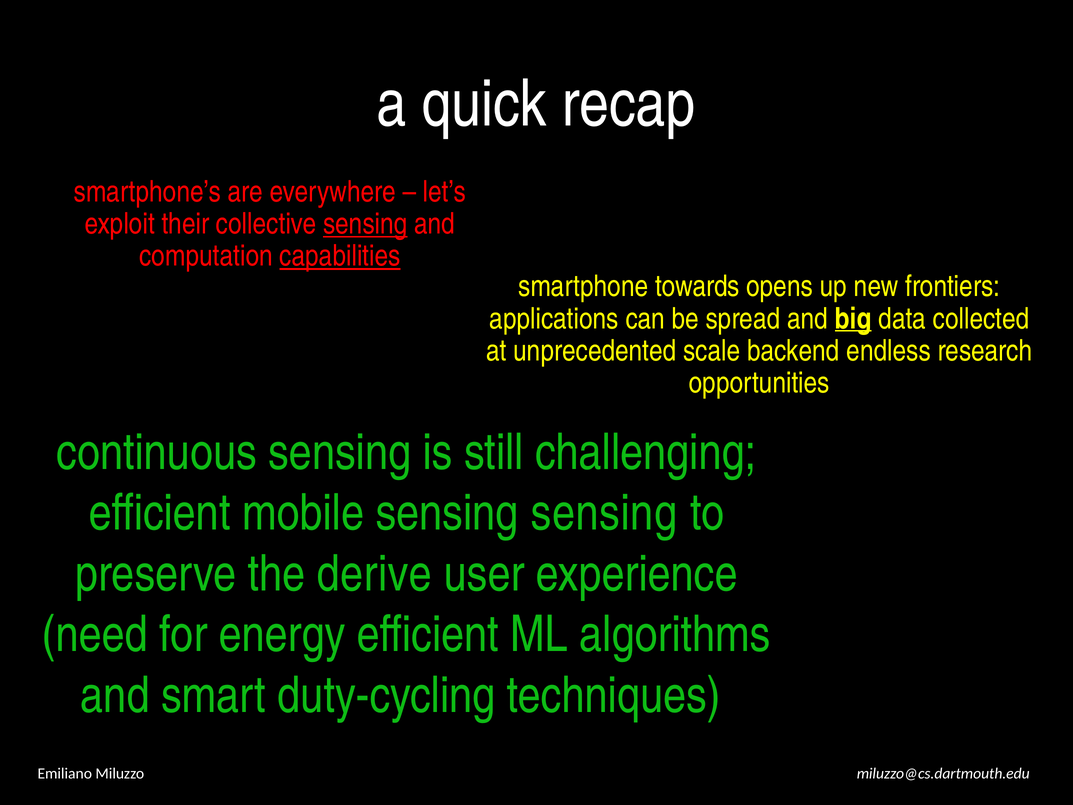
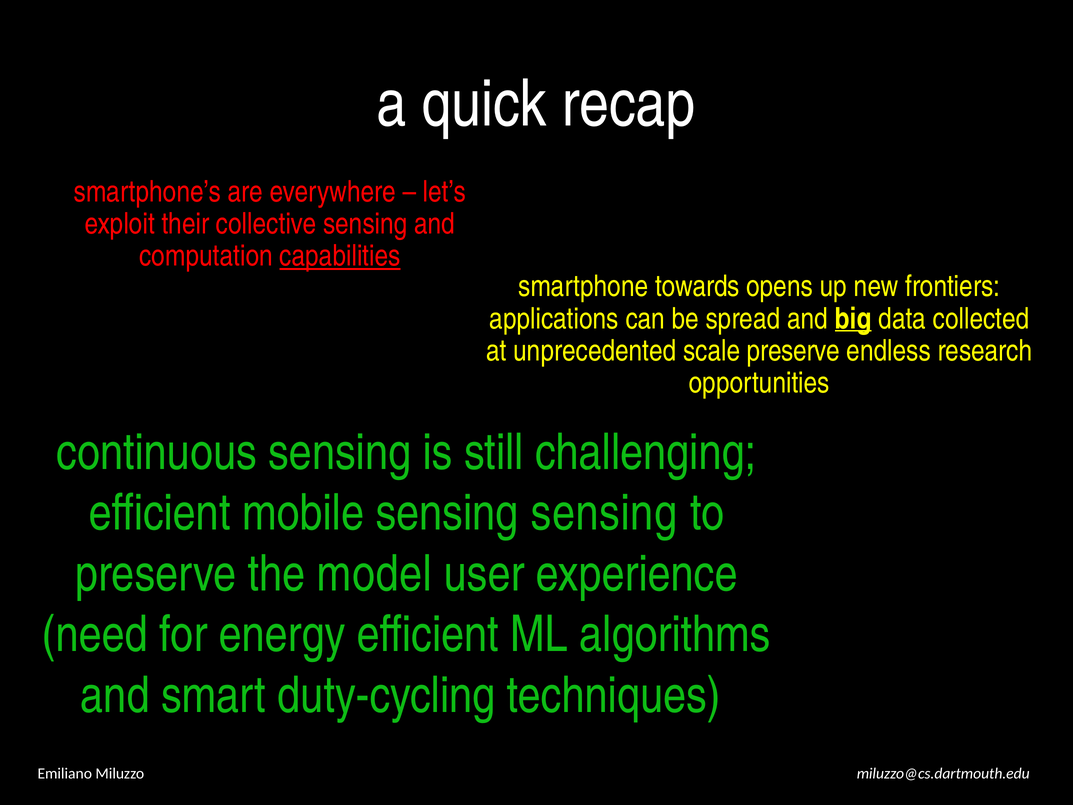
sensing at (365, 224) underline: present -> none
scale backend: backend -> preserve
derive: derive -> model
